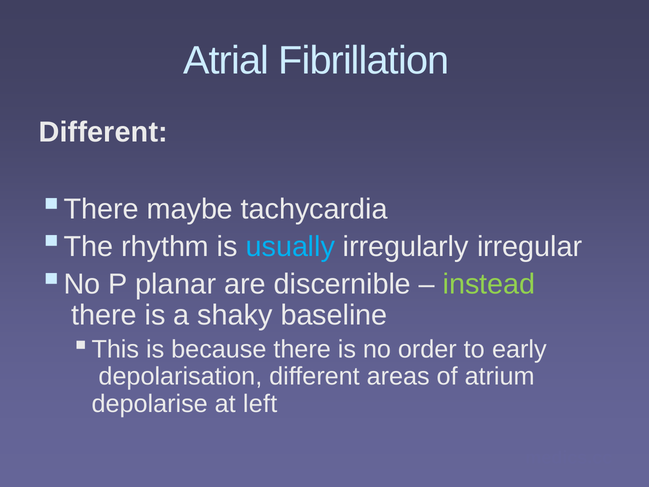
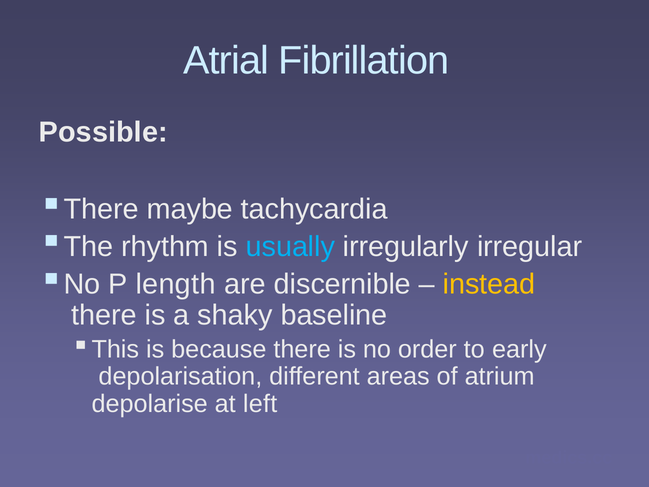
Different at (103, 132): Different -> Possible
planar: planar -> length
instead colour: light green -> yellow
